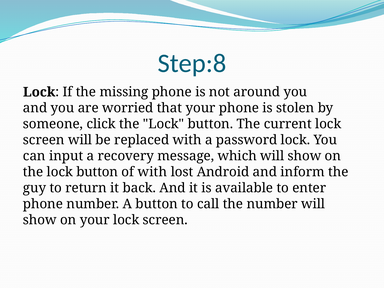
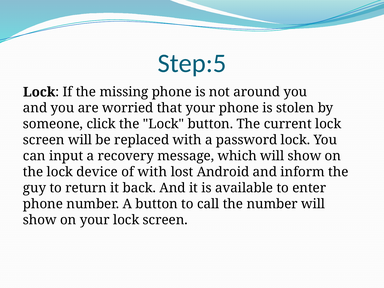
Step:8: Step:8 -> Step:5
button at (97, 172): button -> device
